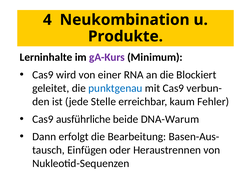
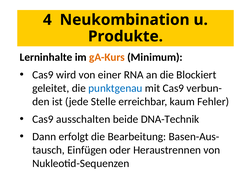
gA-Kurs colour: purple -> orange
ausführliche: ausführliche -> ausschalten
DNA-Warum: DNA-Warum -> DNA-Technik
